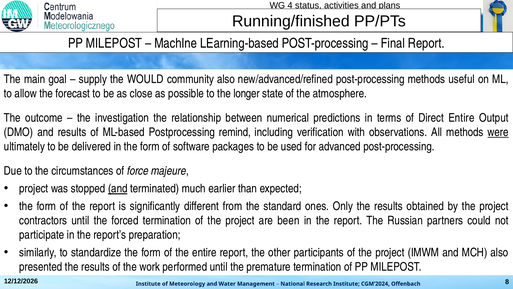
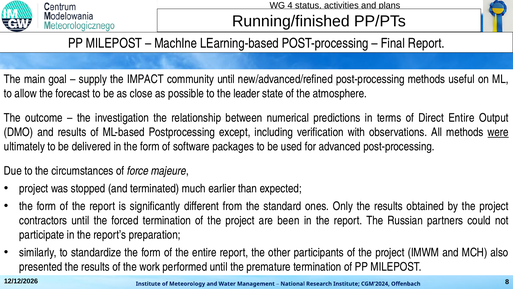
WOULD: WOULD -> IMPACT
community also: also -> until
longer: longer -> leader
remind: remind -> except
and at (118, 188) underline: present -> none
